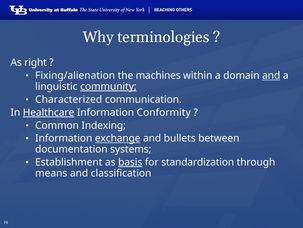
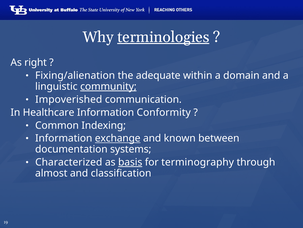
terminologies underline: none -> present
machines: machines -> adequate
and at (271, 75) underline: present -> none
Characterized: Characterized -> Impoverished
Healthcare underline: present -> none
bullets: bullets -> known
Establishment: Establishment -> Characterized
standardization: standardization -> terminography
means: means -> almost
